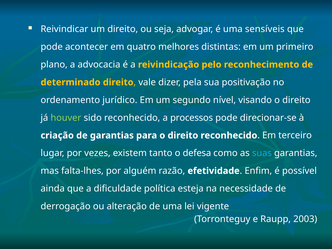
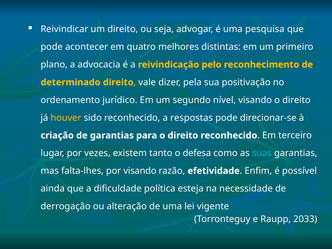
sensíveis: sensíveis -> pesquisa
houver colour: light green -> yellow
processos: processos -> respostas
por alguém: alguém -> visando
2003: 2003 -> 2033
